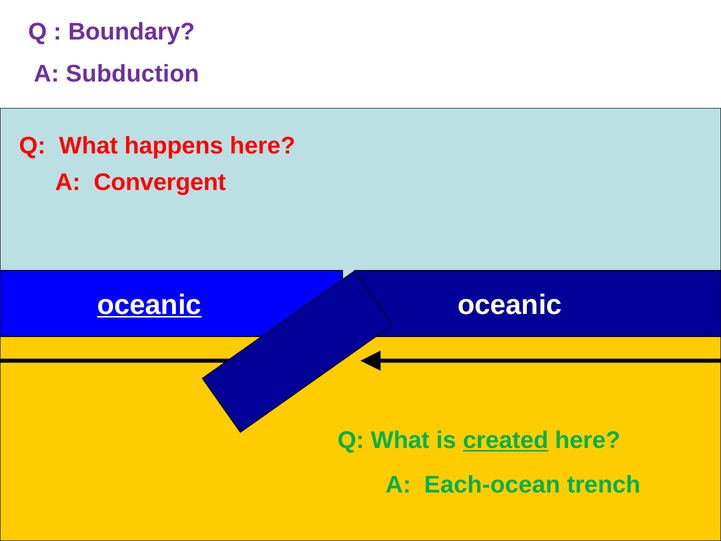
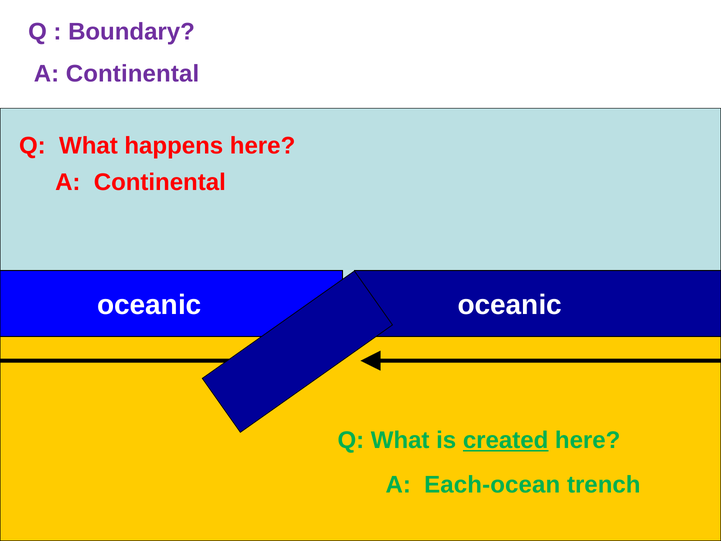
Subduction at (132, 74): Subduction -> Continental
Convergent at (160, 182): Convergent -> Continental
oceanic at (149, 305) underline: present -> none
